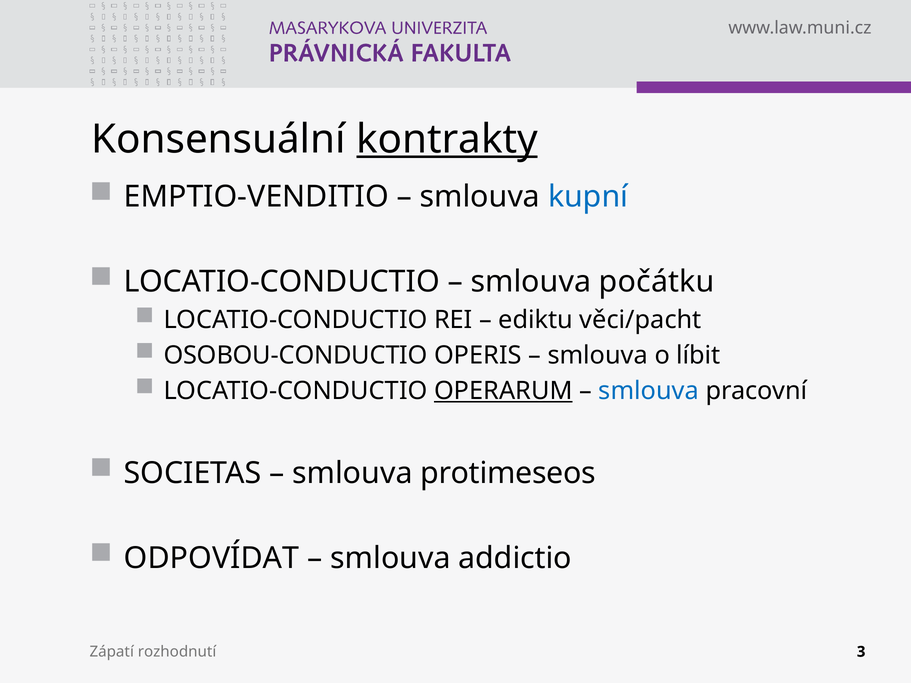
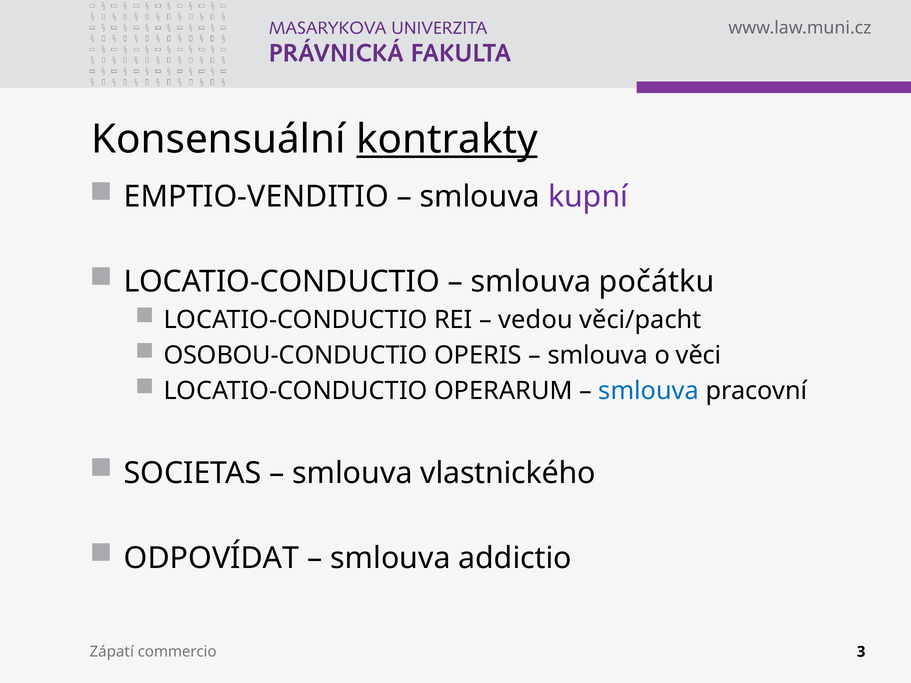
kupní colour: blue -> purple
ediktu: ediktu -> vedou
líbit: líbit -> věci
OPERARUM underline: present -> none
protimeseos: protimeseos -> vlastnického
rozhodnutí: rozhodnutí -> commercio
